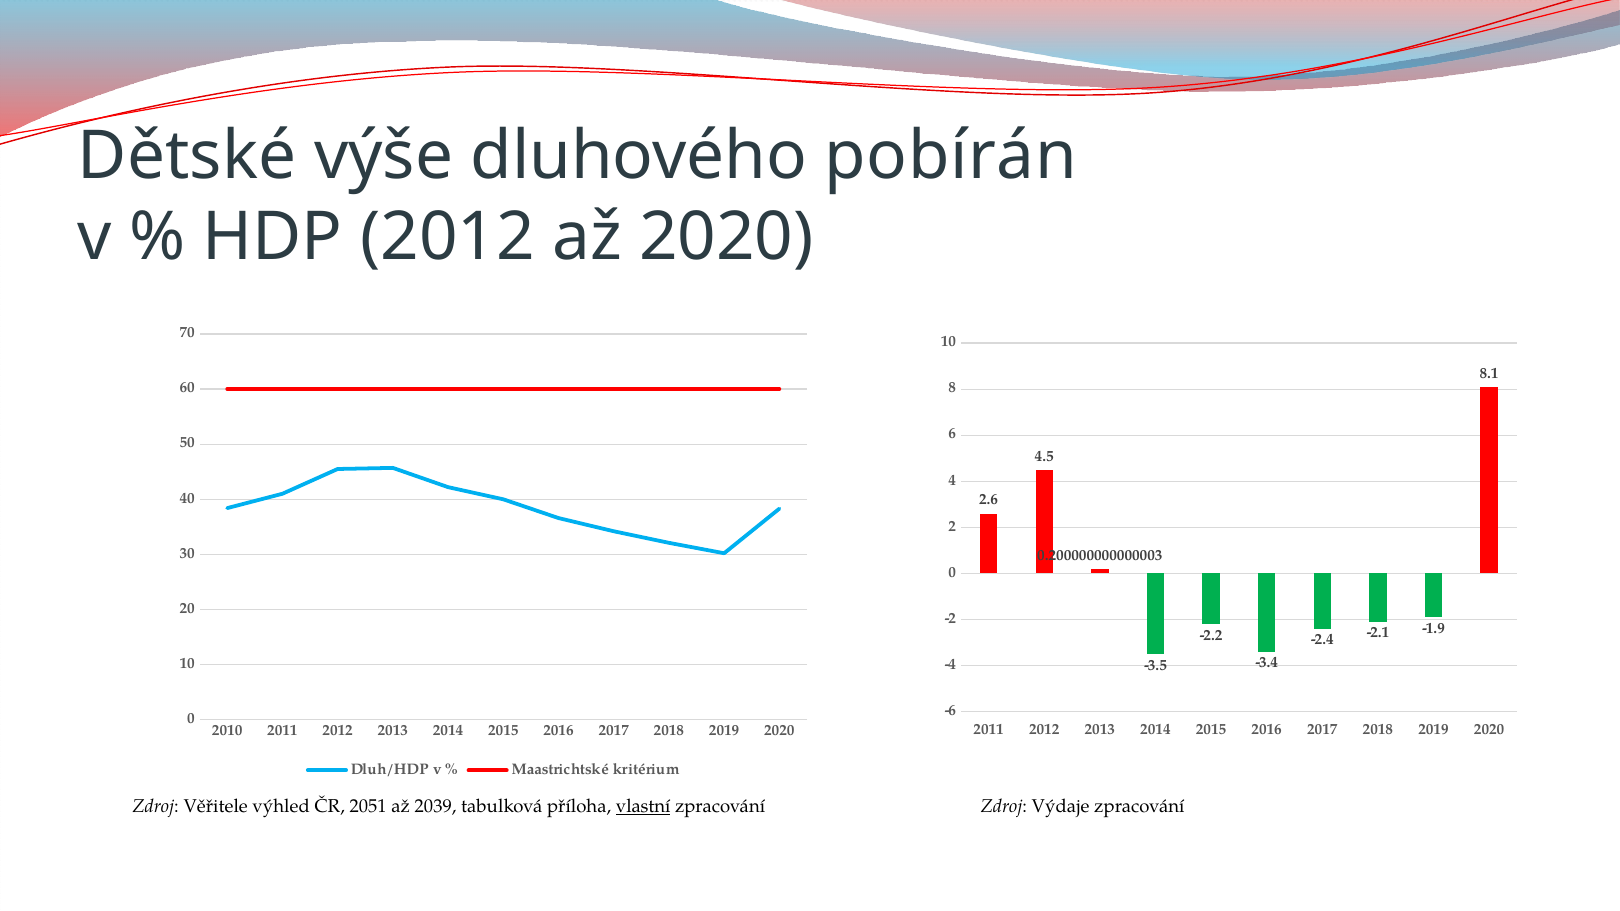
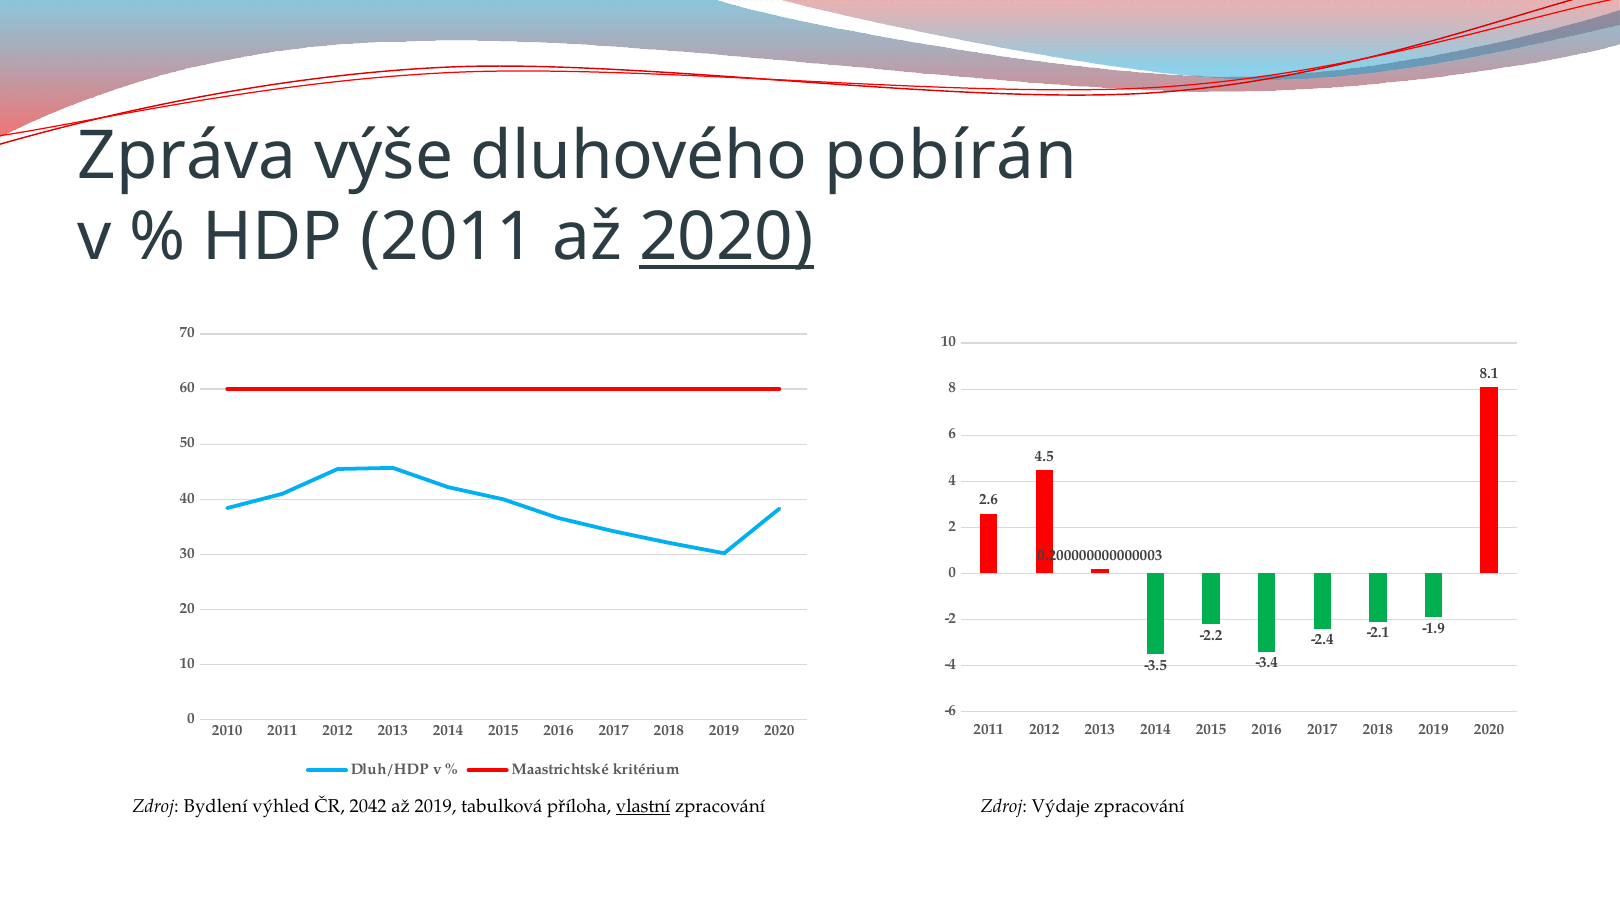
Dětské: Dětské -> Zpráva
HDP 2012: 2012 -> 2011
2020 at (726, 238) underline: none -> present
Věřitele: Věřitele -> Bydlení
2051: 2051 -> 2042
až 2039: 2039 -> 2019
